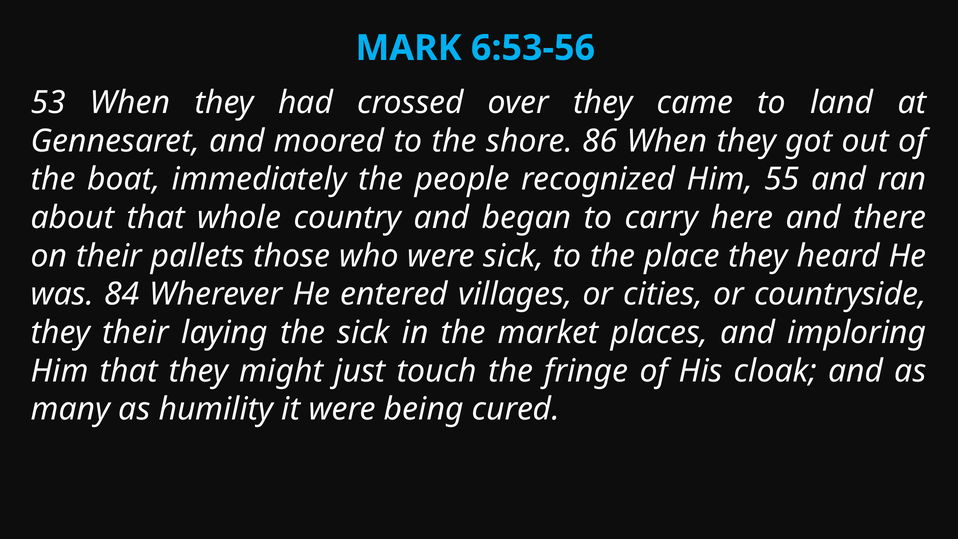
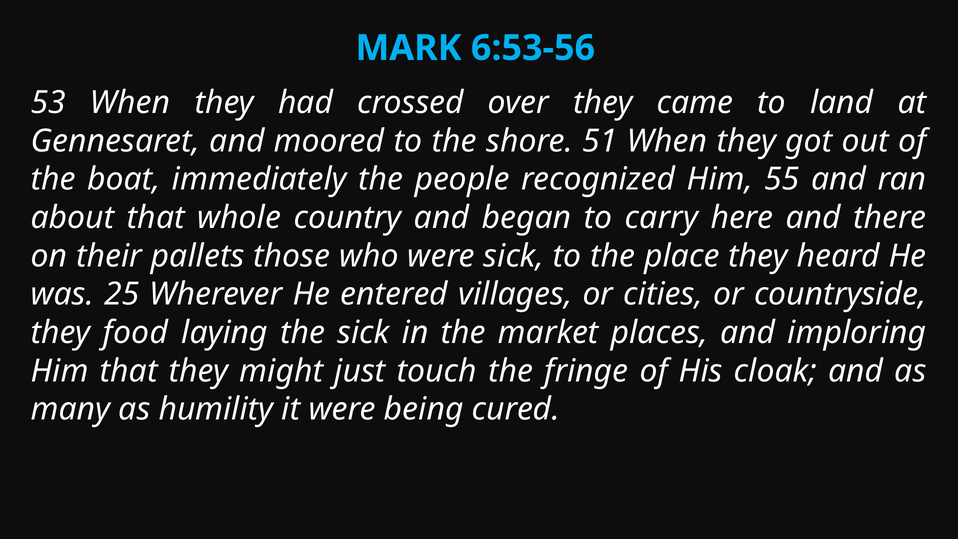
86: 86 -> 51
84: 84 -> 25
they their: their -> food
